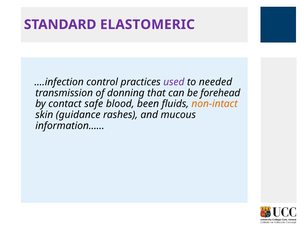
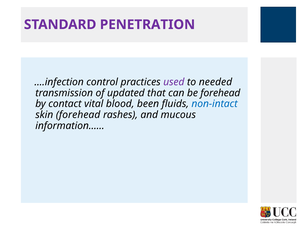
ELASTOMERIC: ELASTOMERIC -> PENETRATION
donning: donning -> updated
safe: safe -> vital
non-intact colour: orange -> blue
skin guidance: guidance -> forehead
